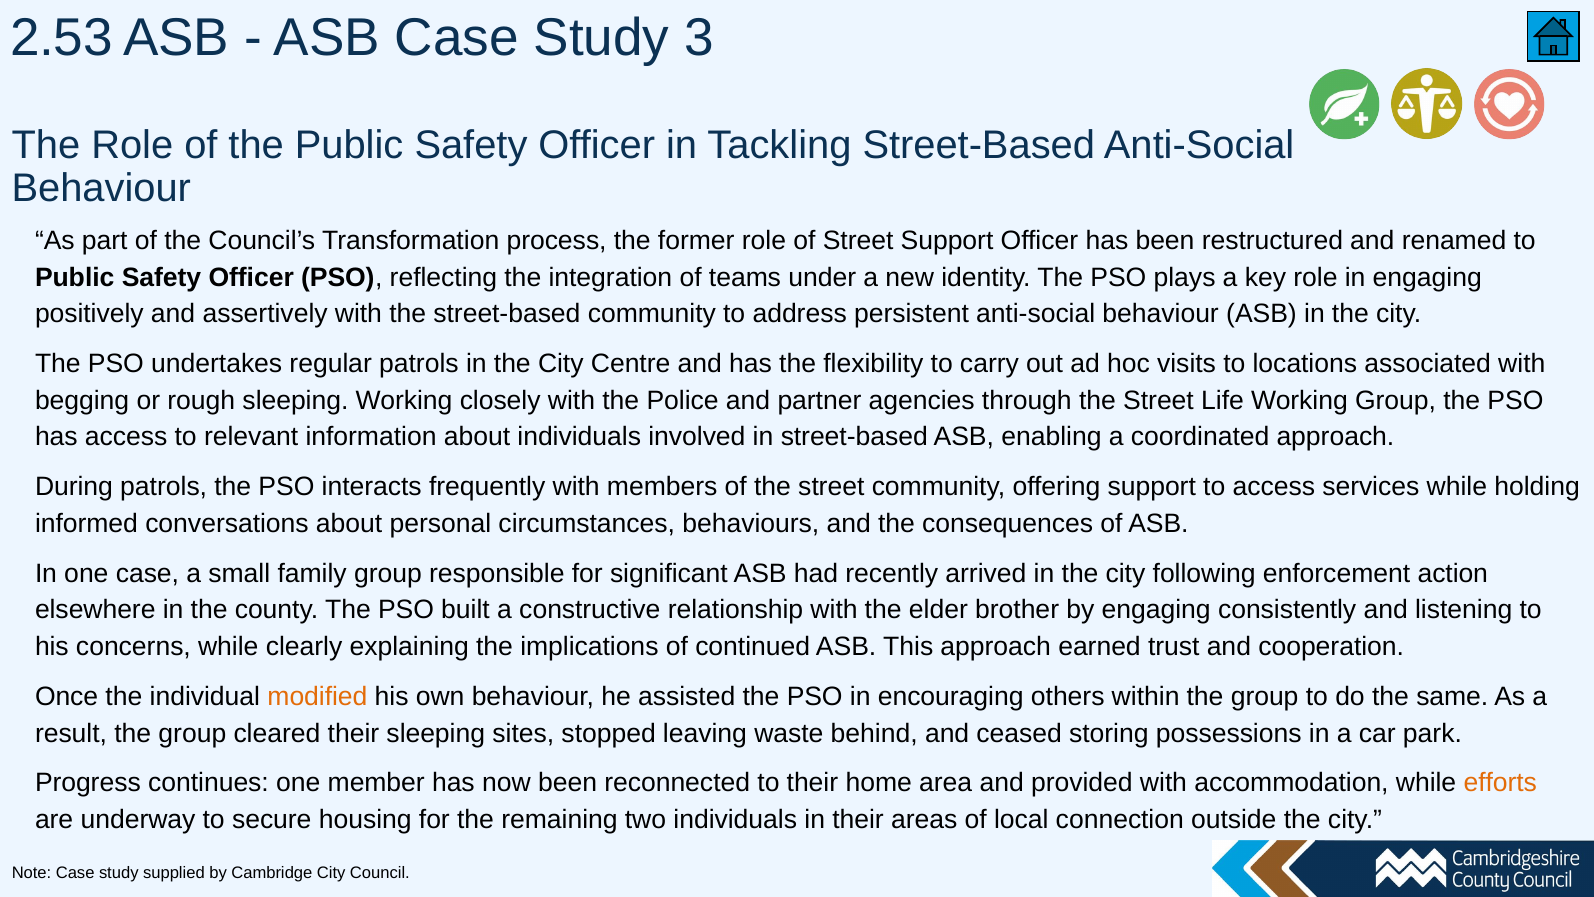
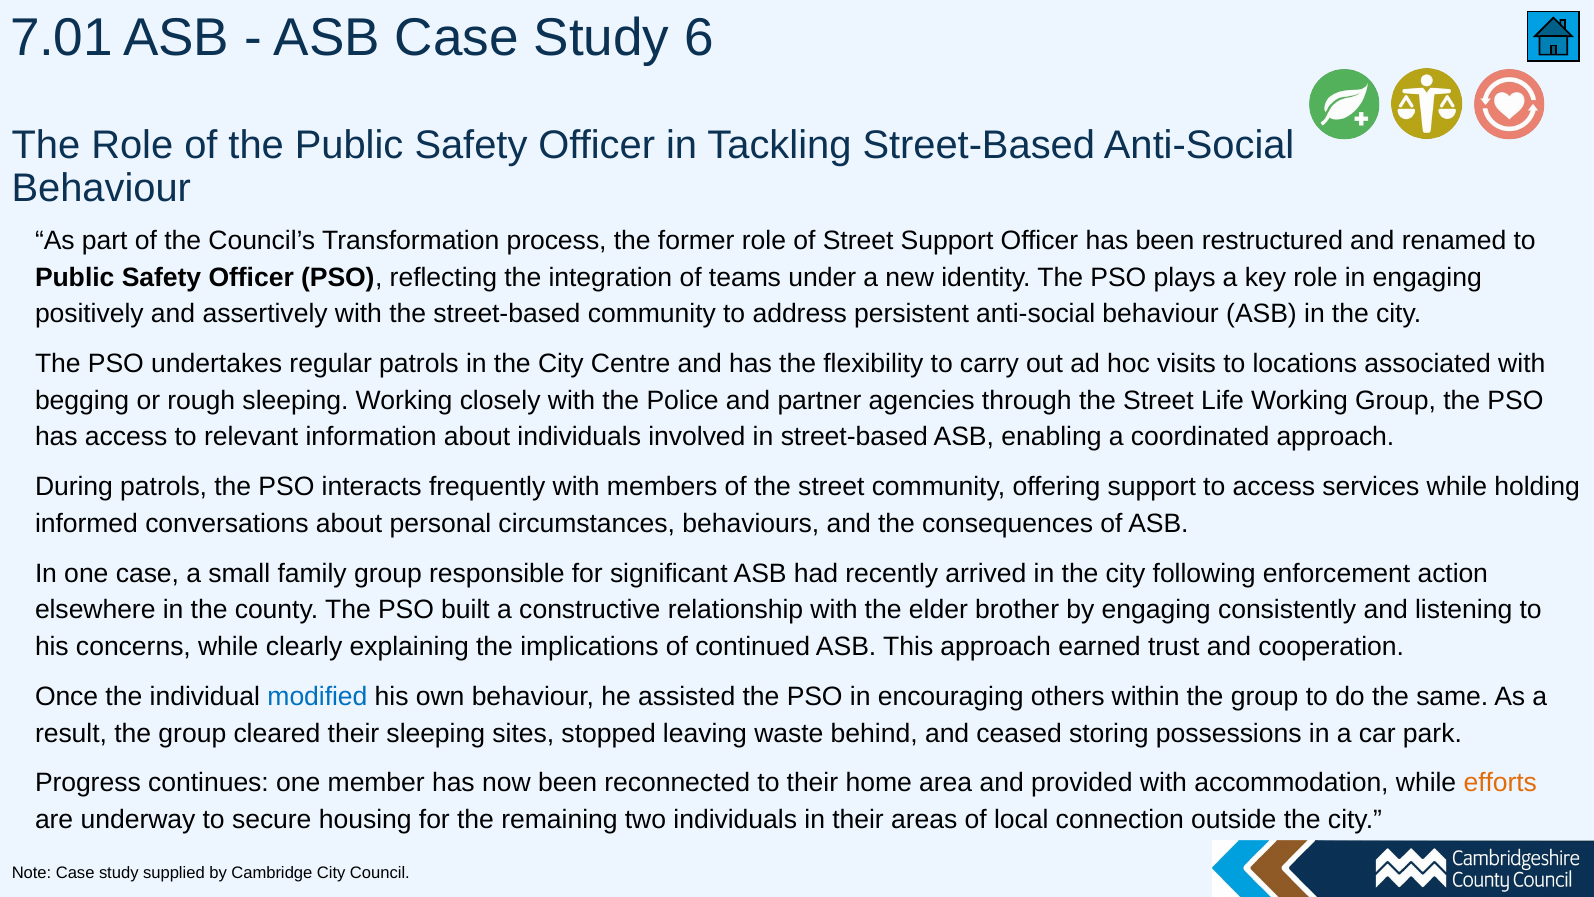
2.53: 2.53 -> 7.01
3: 3 -> 6
modified colour: orange -> blue
